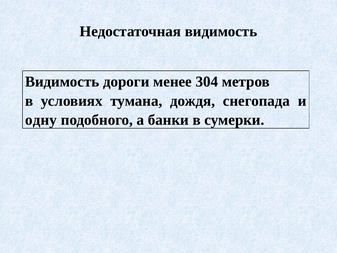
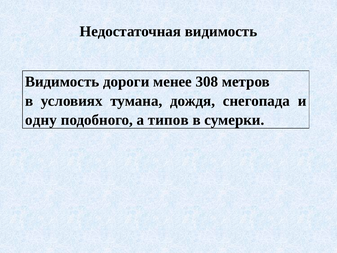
304: 304 -> 308
банки: банки -> типов
